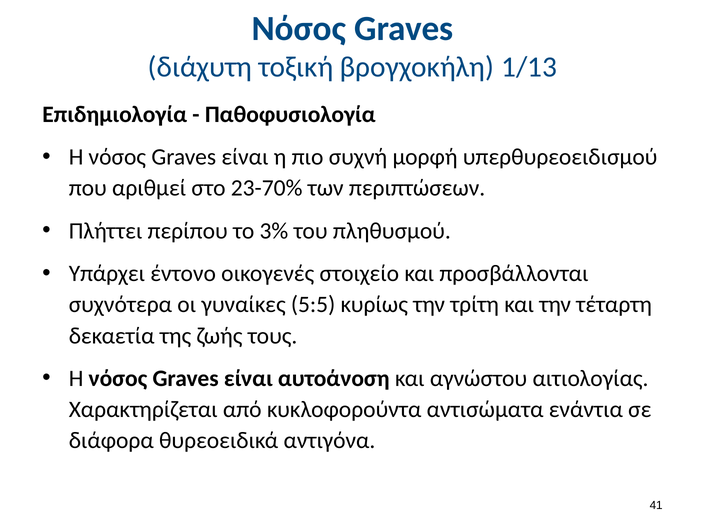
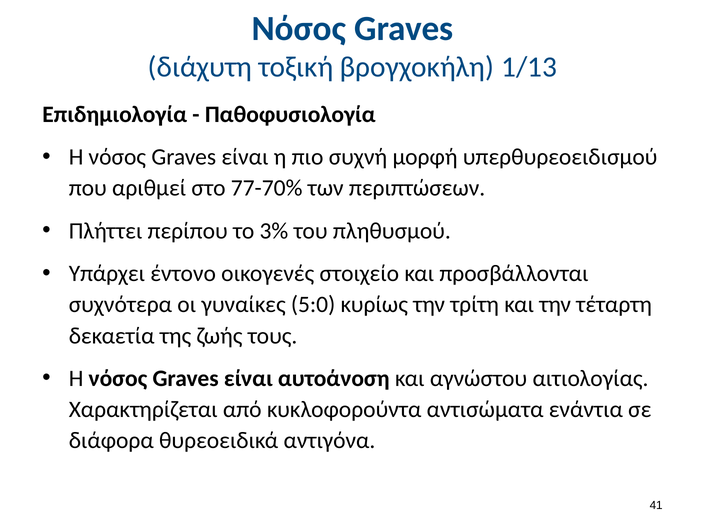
23-70%: 23-70% -> 77-70%
5:5: 5:5 -> 5:0
